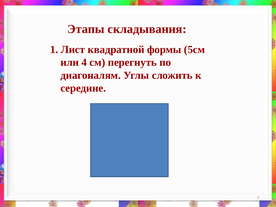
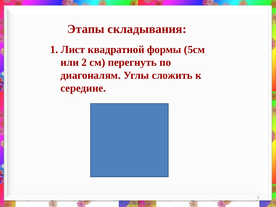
4: 4 -> 2
